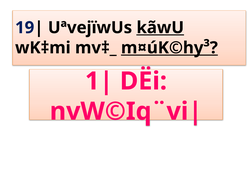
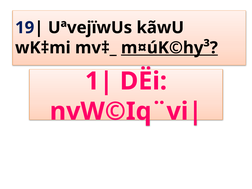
kãwU underline: present -> none
